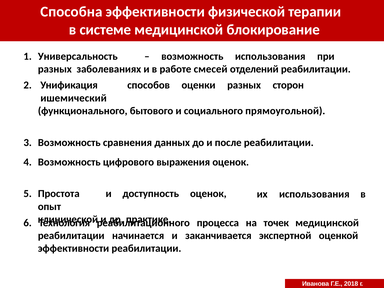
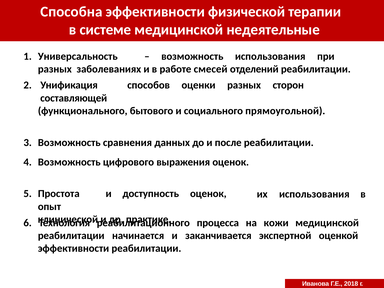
блокирование: блокирование -> недеятельные
ишемический: ишемический -> составляющей
точек: точек -> кожи
